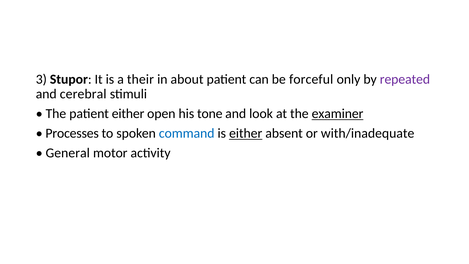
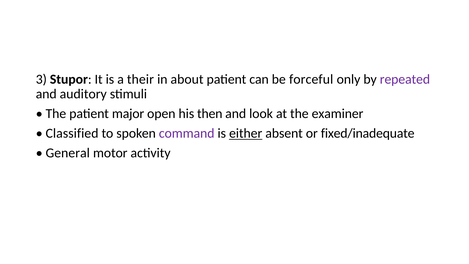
cerebral: cerebral -> auditory
patient either: either -> major
tone: tone -> then
examiner underline: present -> none
Processes: Processes -> Classified
command colour: blue -> purple
with/inadequate: with/inadequate -> fixed/inadequate
